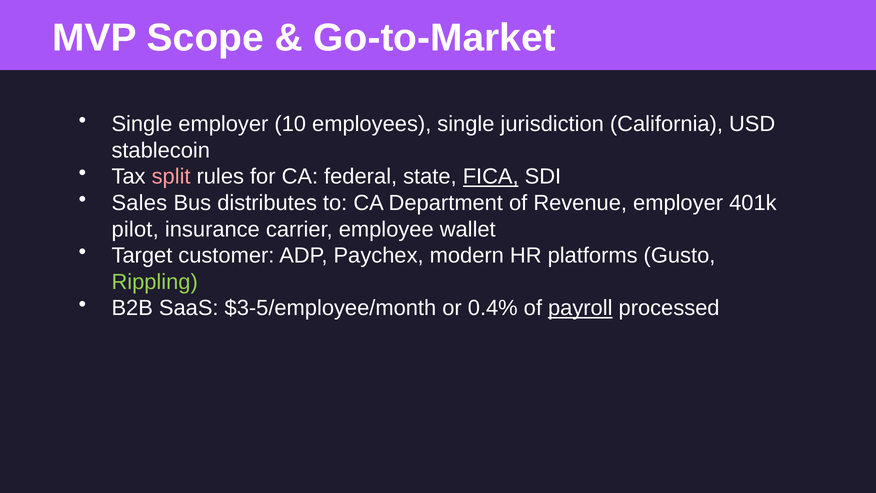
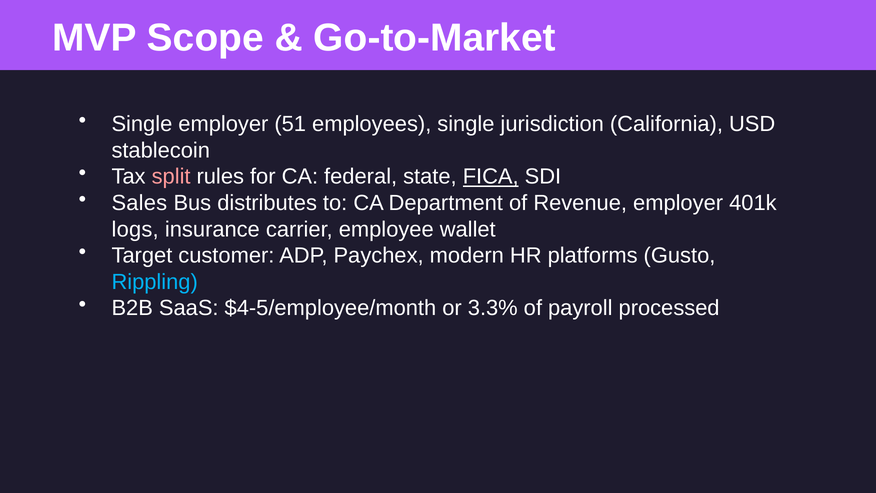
10: 10 -> 51
pilot: pilot -> logs
Rippling colour: light green -> light blue
$3-5/employee/month: $3-5/employee/month -> $4-5/employee/month
0.4%: 0.4% -> 3.3%
payroll underline: present -> none
